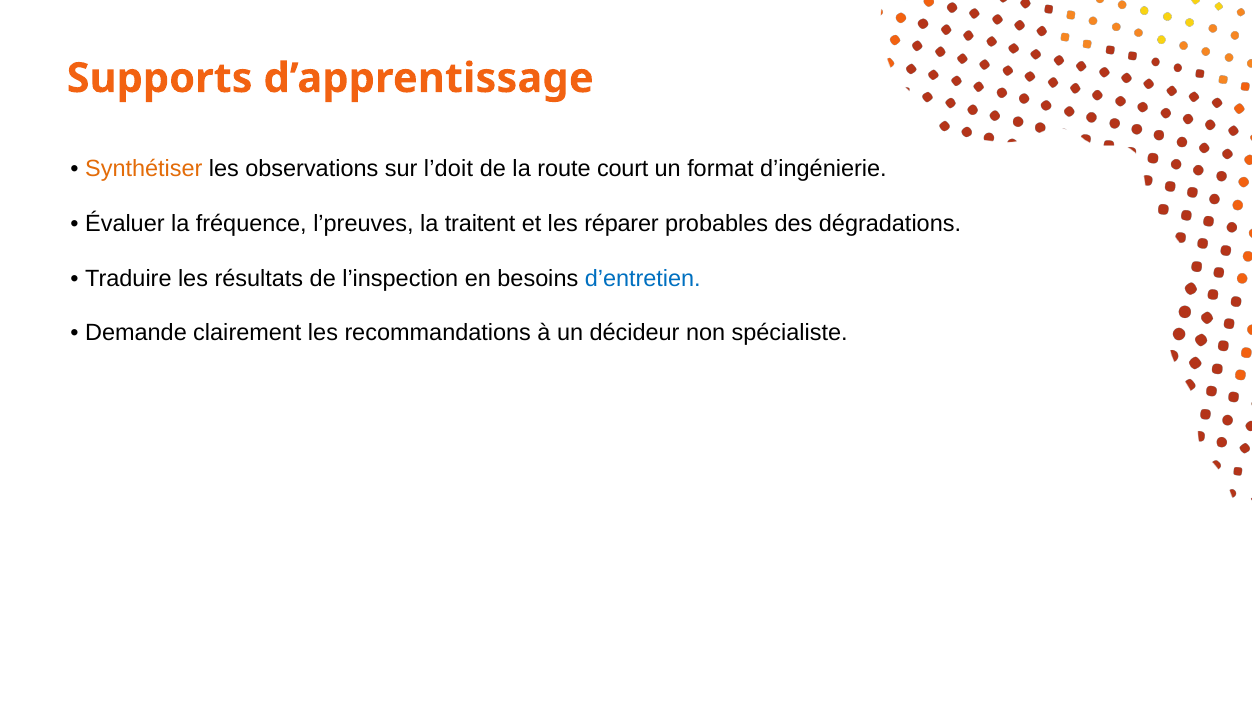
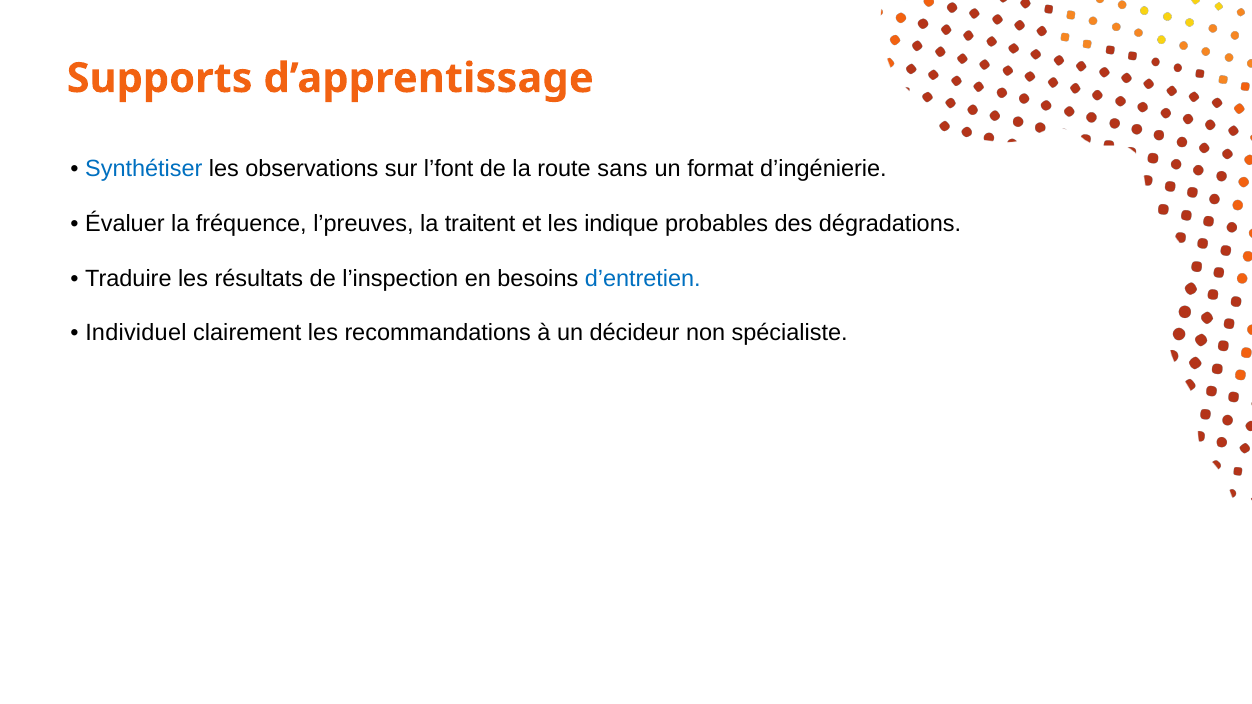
Synthétiser colour: orange -> blue
l’doit: l’doit -> l’font
court: court -> sans
réparer: réparer -> indique
Demande: Demande -> Individuel
